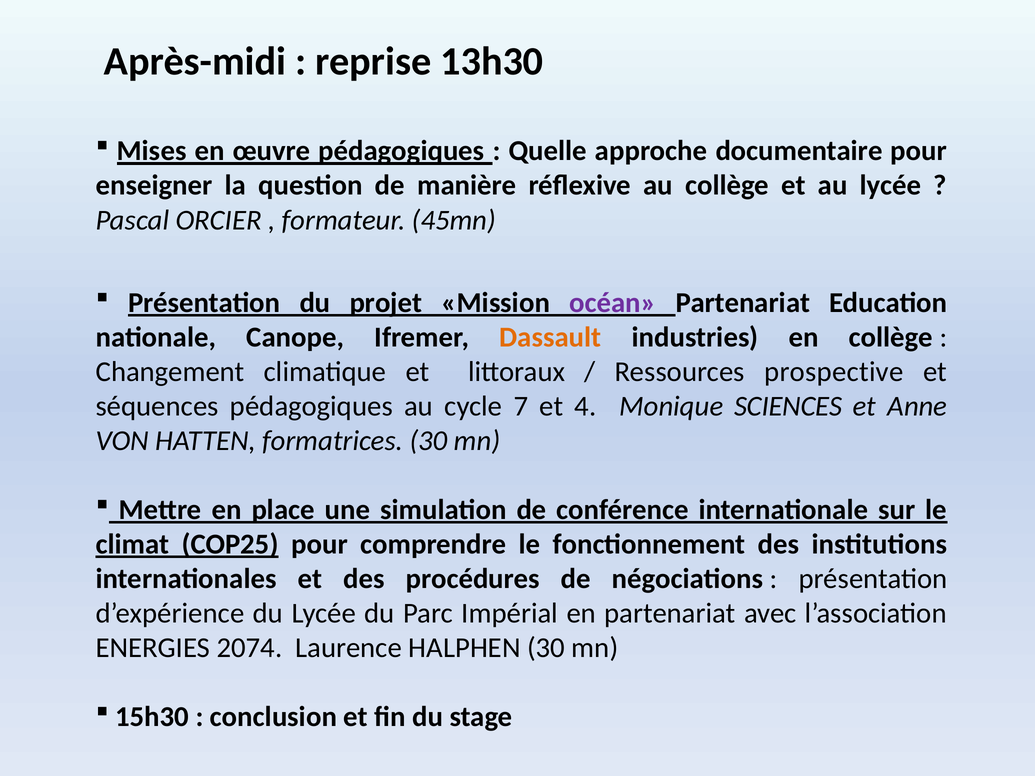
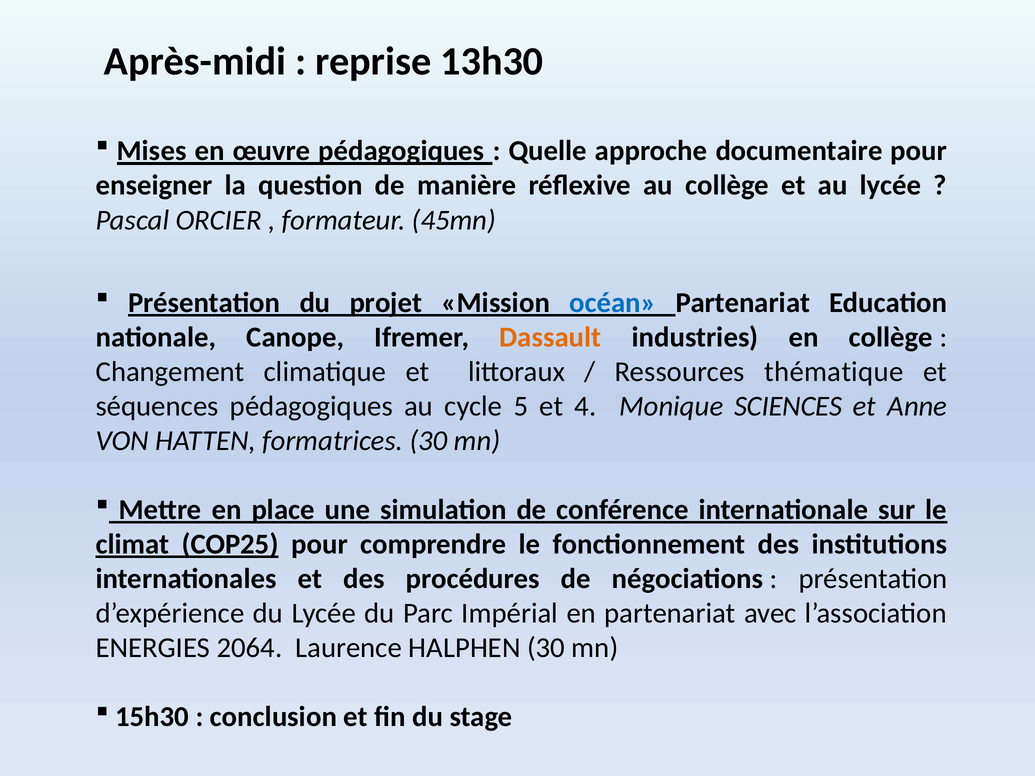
océan colour: purple -> blue
prospective: prospective -> thématique
7: 7 -> 5
2074: 2074 -> 2064
